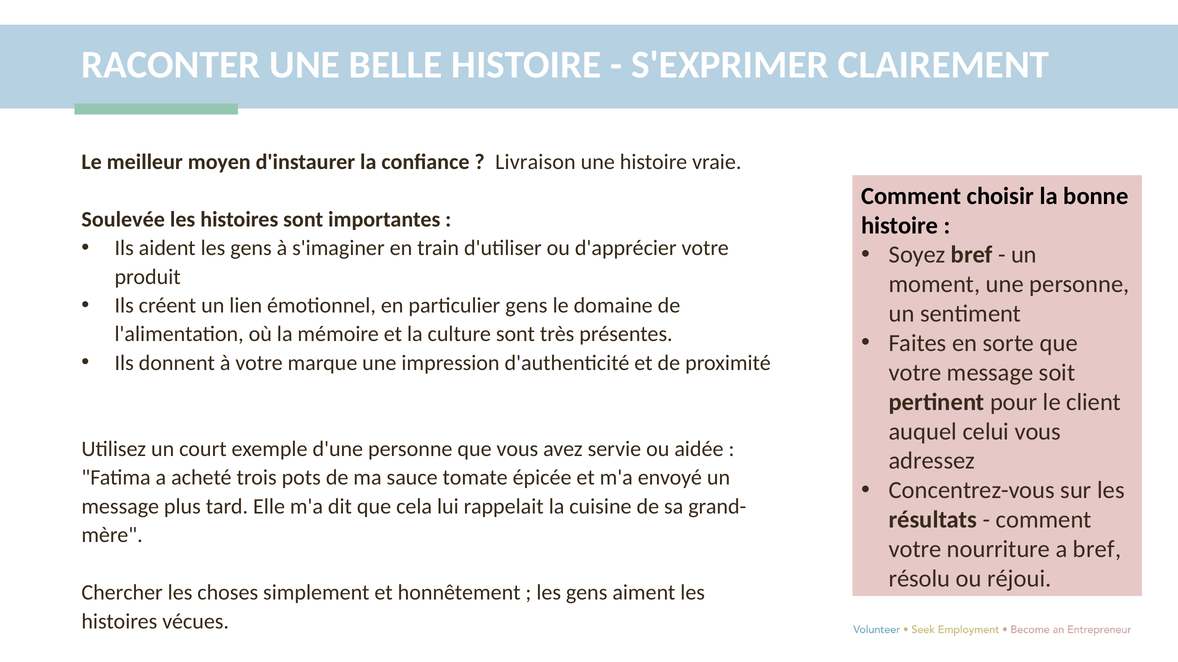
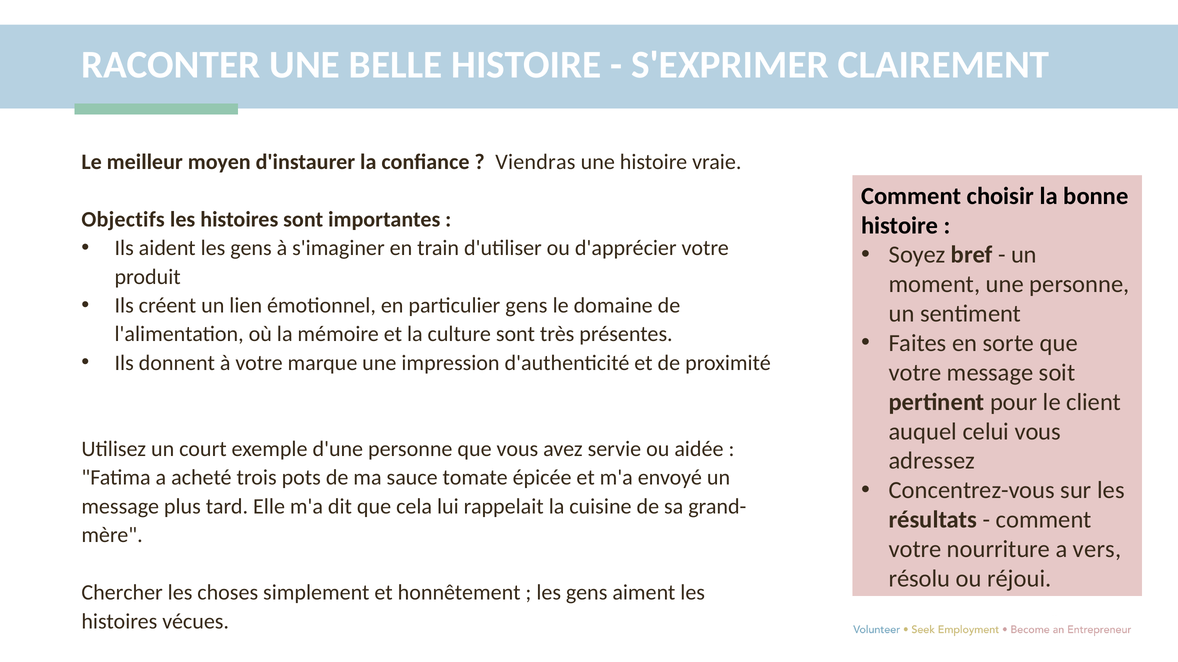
Livraison: Livraison -> Viendras
Soulevée: Soulevée -> Objectifs
a bref: bref -> vers
